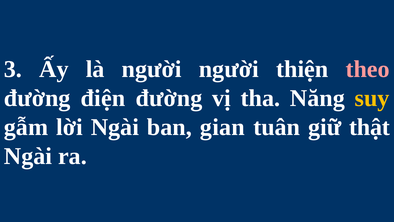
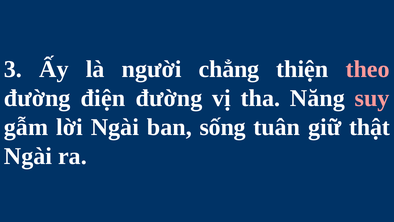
người người: người -> chẳng
suy colour: yellow -> pink
gian: gian -> sống
